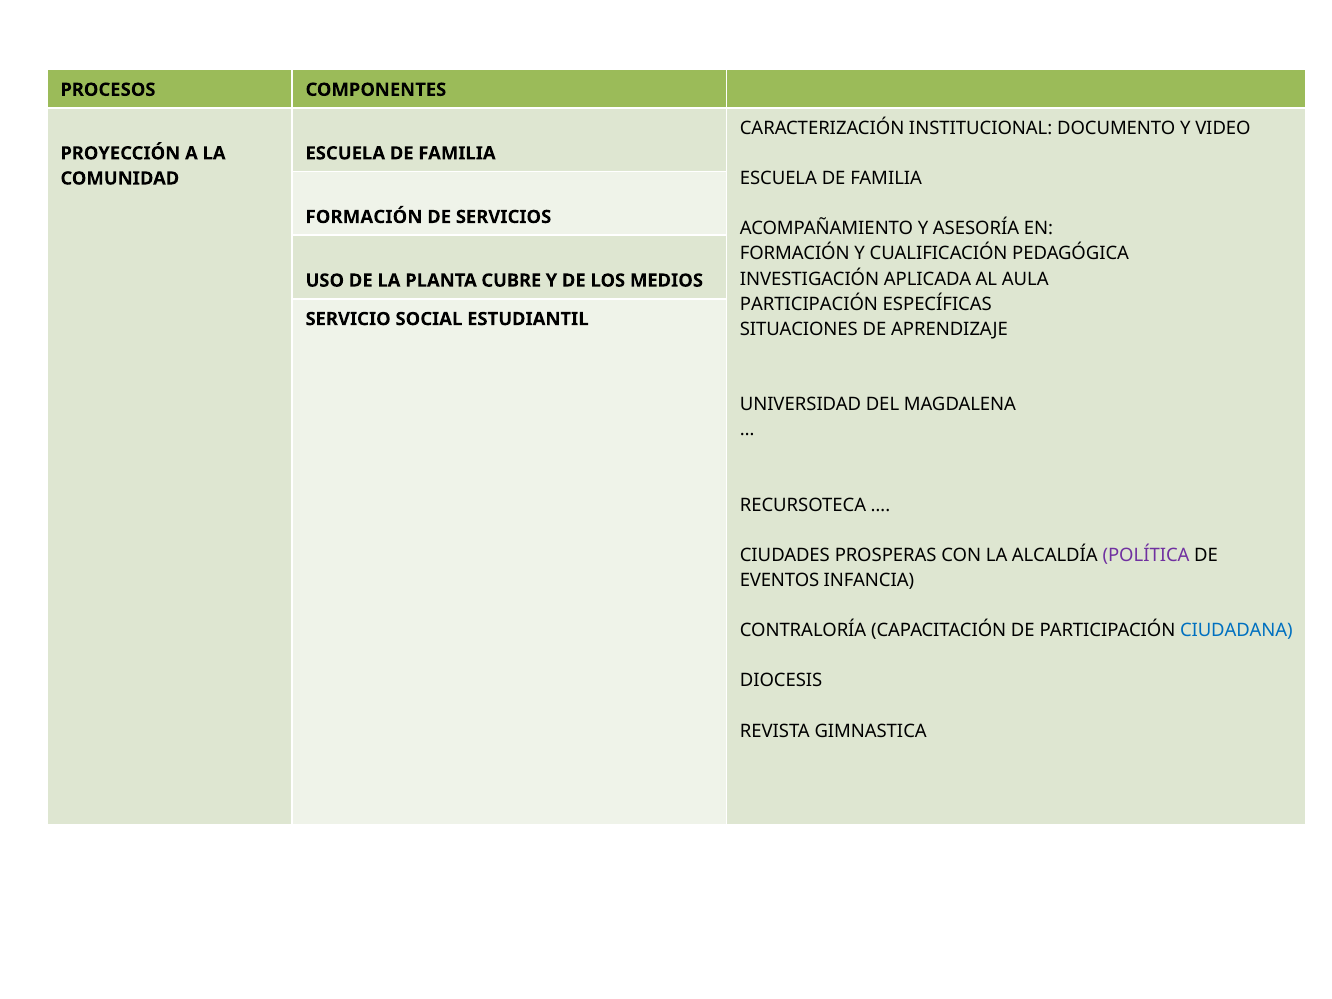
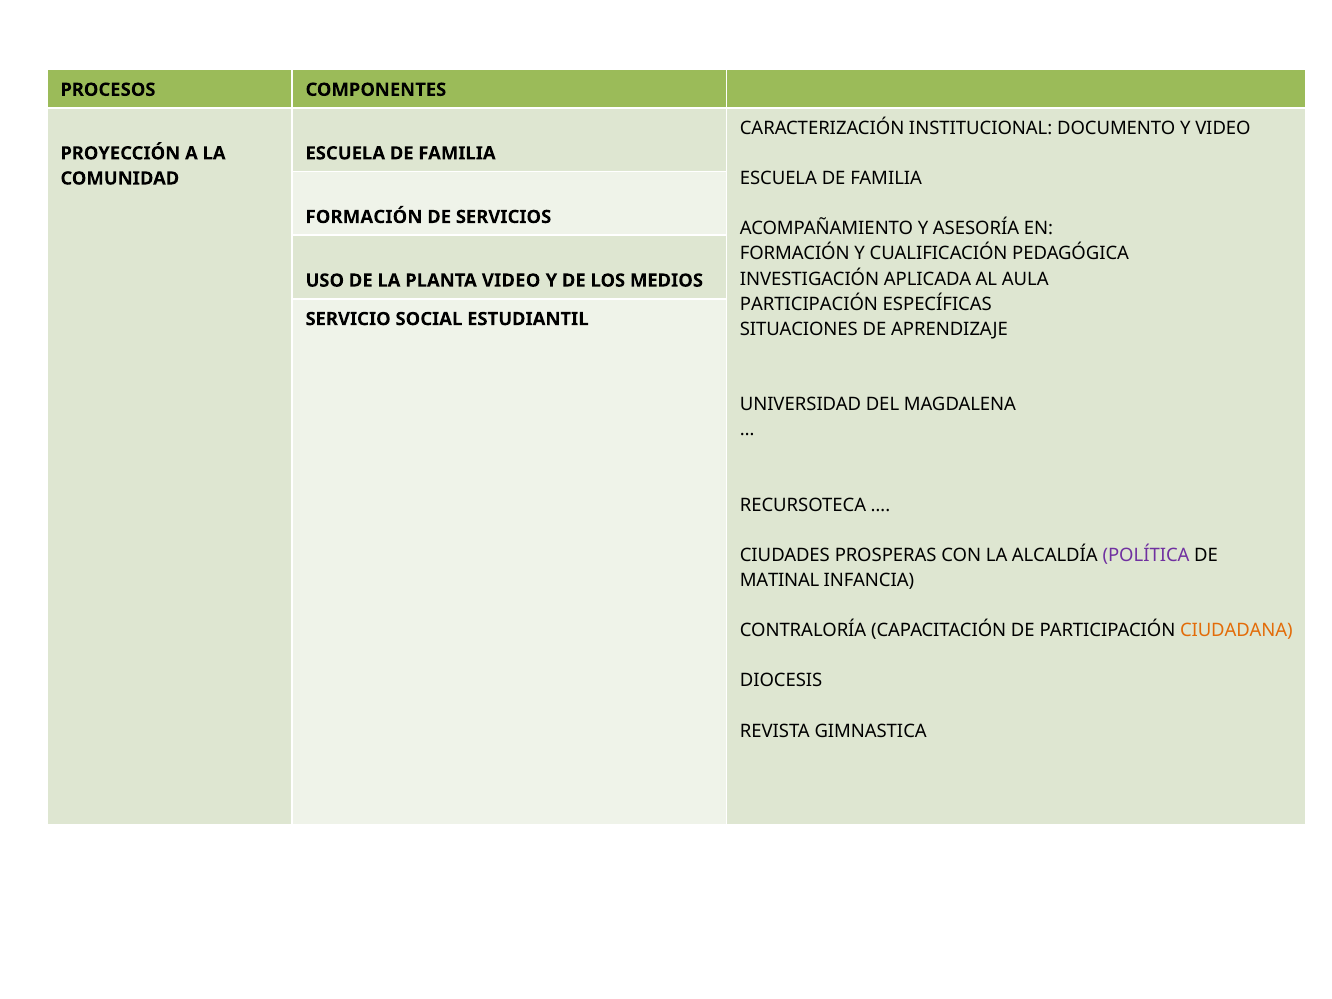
PLANTA CUBRE: CUBRE -> VIDEO
EVENTOS: EVENTOS -> MATINAL
CIUDADANA colour: blue -> orange
